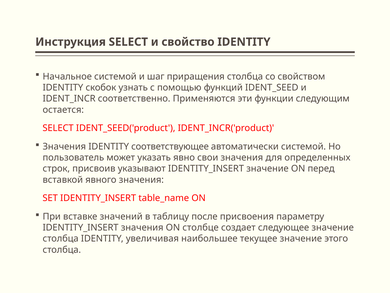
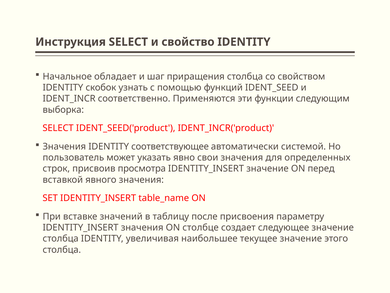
Начальное системой: системой -> обладает
остается: остается -> выборка
указывают: указывают -> просмотра
